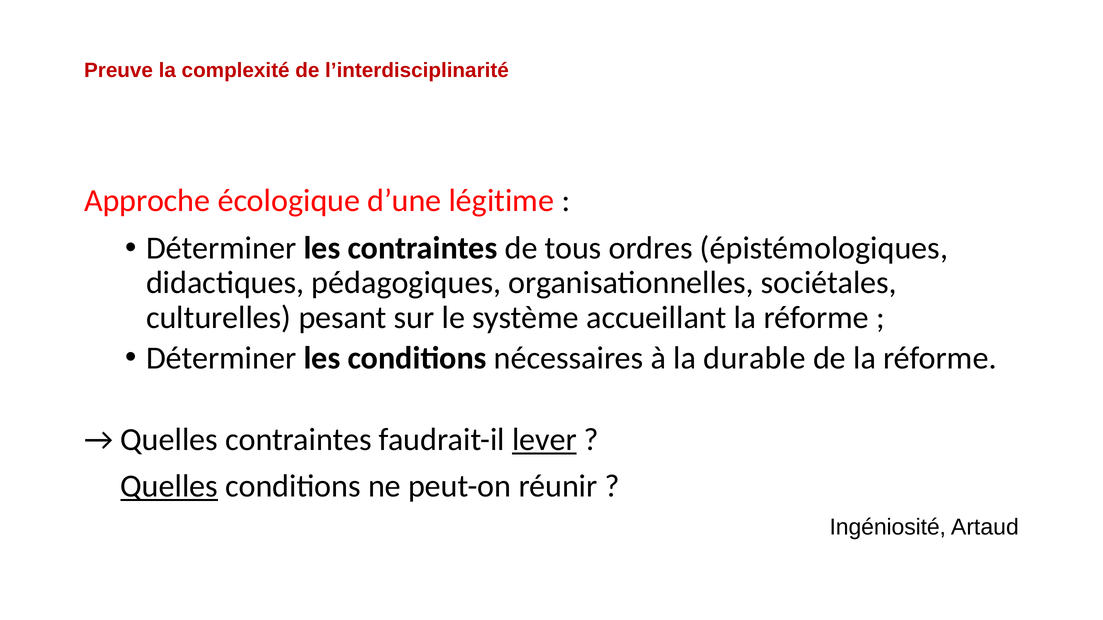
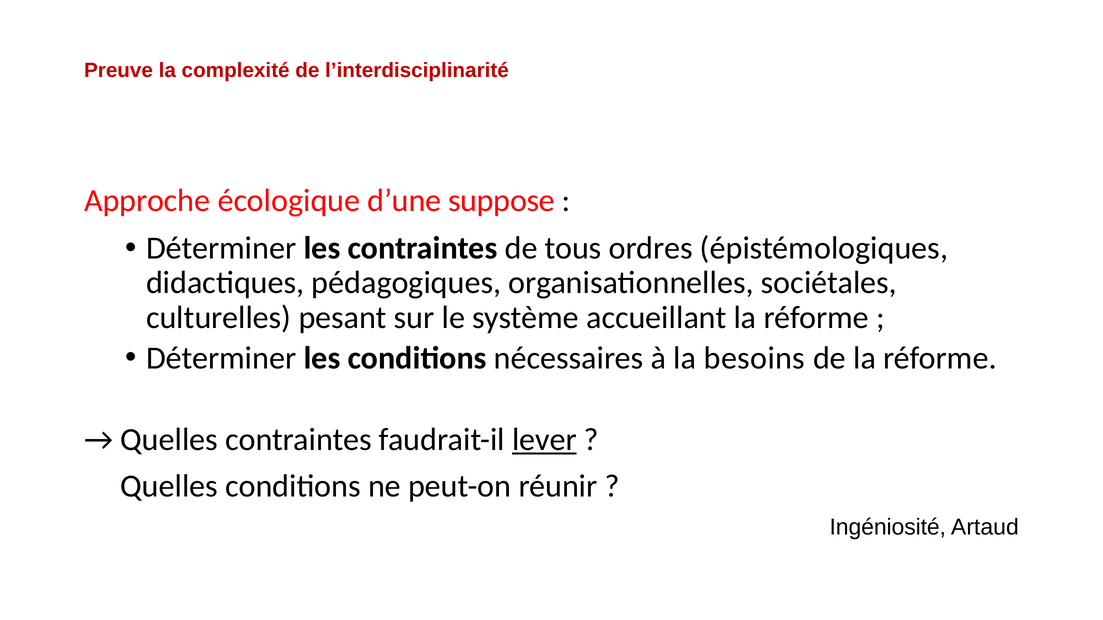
légitime: légitime -> suppose
durable: durable -> besoins
Quelles at (169, 486) underline: present -> none
